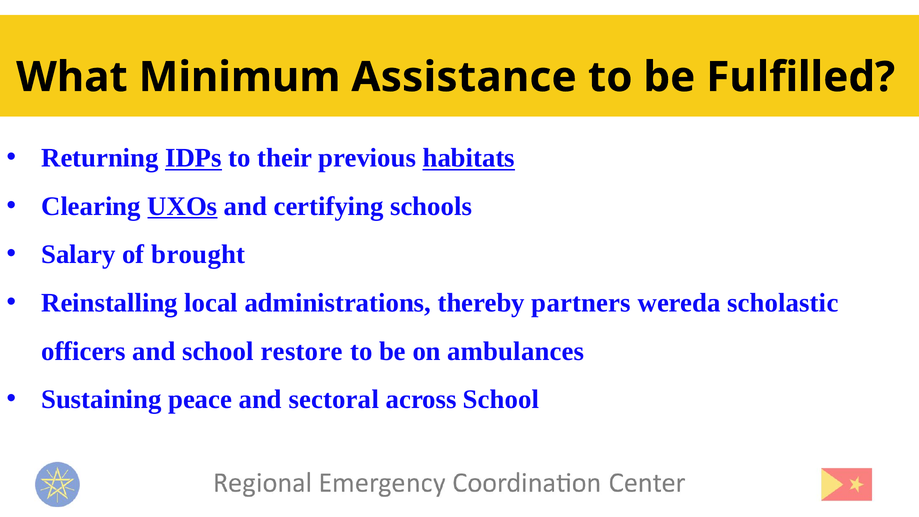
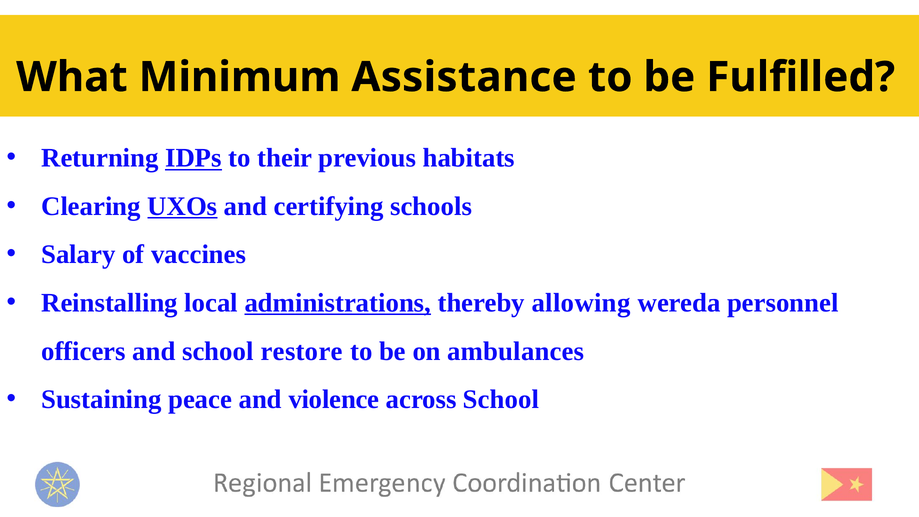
habitats underline: present -> none
brought: brought -> vaccines
administrations underline: none -> present
partners: partners -> allowing
scholastic: scholastic -> personnel
sectoral: sectoral -> violence
